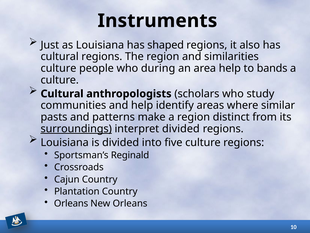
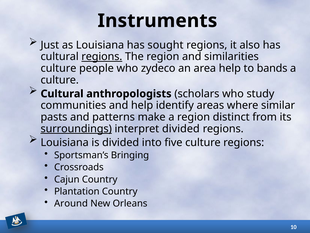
shaped: shaped -> sought
regions at (102, 57) underline: none -> present
during: during -> zydeco
Reginald: Reginald -> Bringing
Orleans at (71, 203): Orleans -> Around
